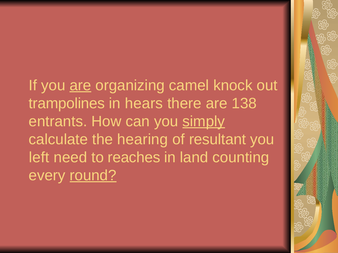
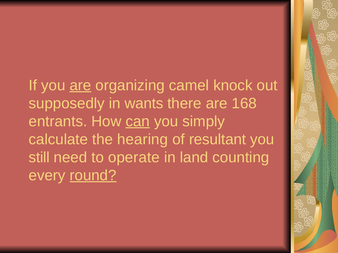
trampolines: trampolines -> supposedly
hears: hears -> wants
138: 138 -> 168
can underline: none -> present
simply underline: present -> none
left: left -> still
reaches: reaches -> operate
